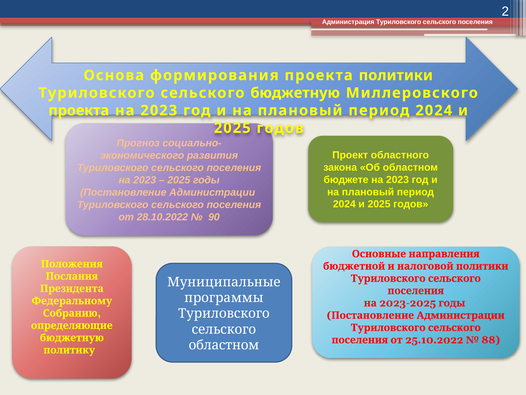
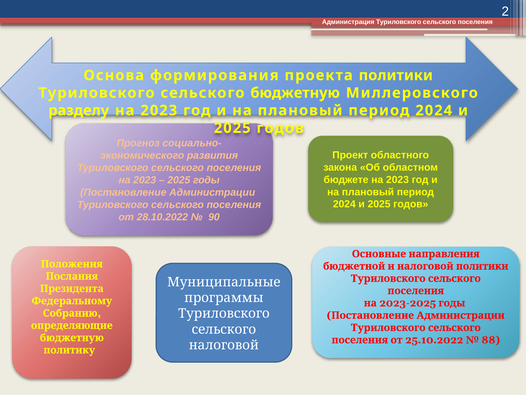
проекта at (79, 110): проекта -> разделу
областном at (224, 345): областном -> налоговой
